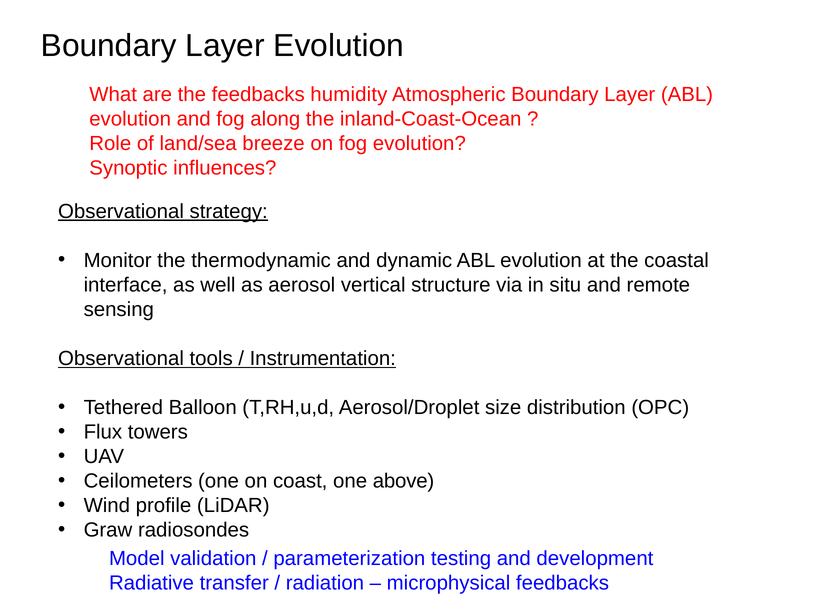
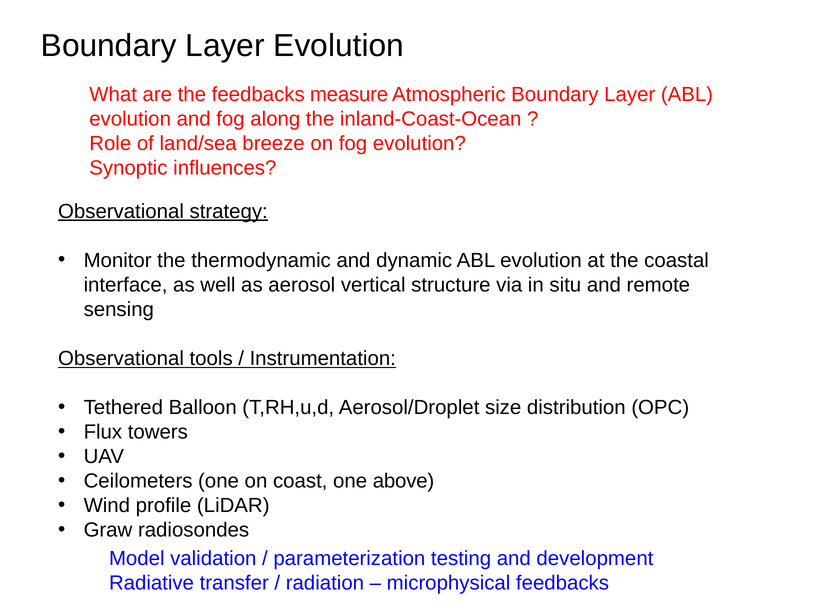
humidity: humidity -> measure
